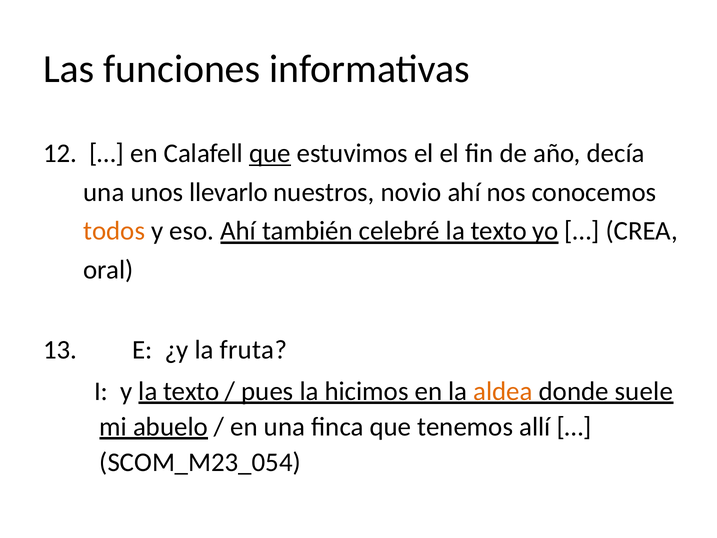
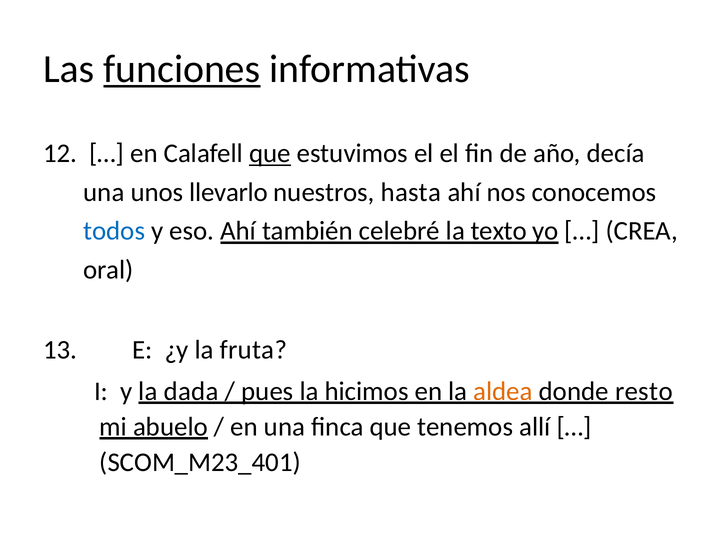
funciones underline: none -> present
novio: novio -> hasta
todos colour: orange -> blue
y la texto: texto -> dada
suele: suele -> resto
SCOM_M23_054: SCOM_M23_054 -> SCOM_M23_401
